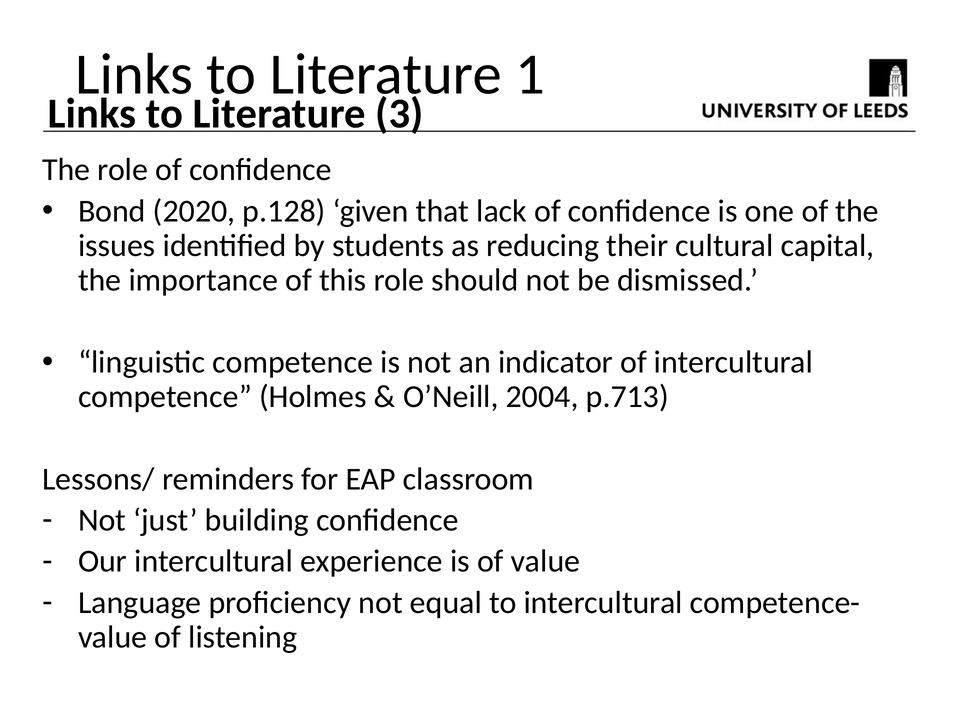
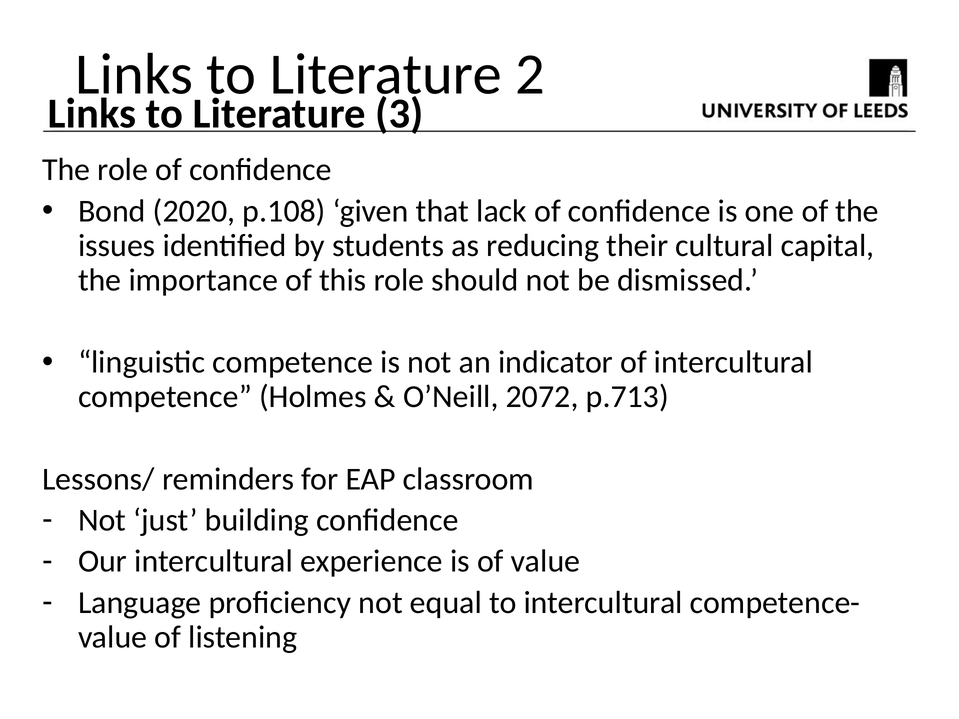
1: 1 -> 2
p.128: p.128 -> p.108
2004: 2004 -> 2072
